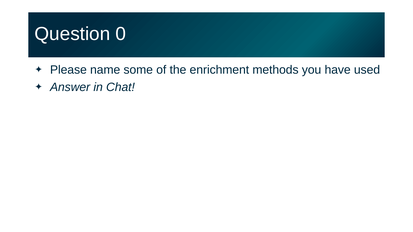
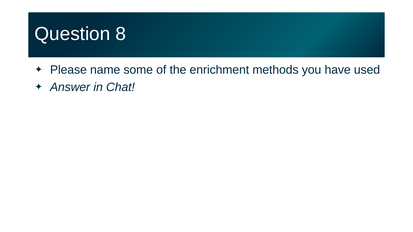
0: 0 -> 8
